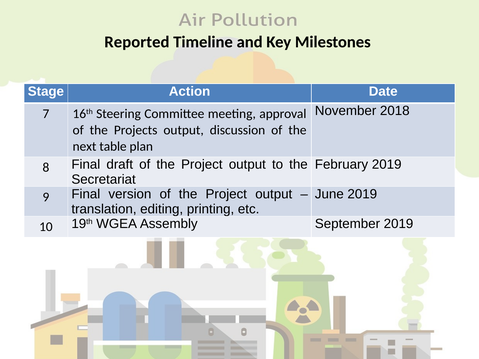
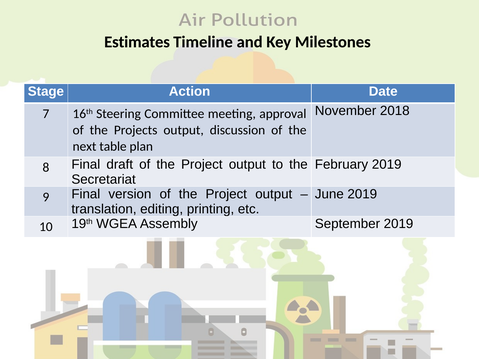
Reported: Reported -> Estimates
